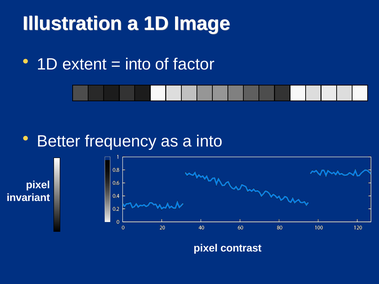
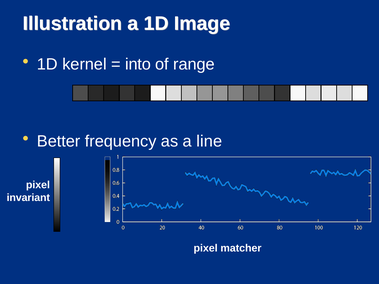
extent: extent -> kernel
factor: factor -> range
a into: into -> line
contrast: contrast -> matcher
